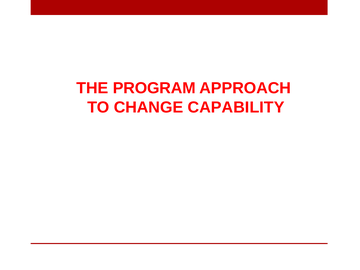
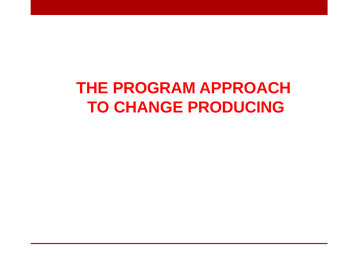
CAPABILITY: CAPABILITY -> PRODUCING
